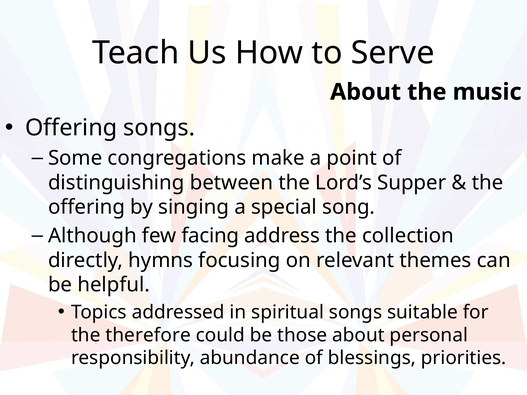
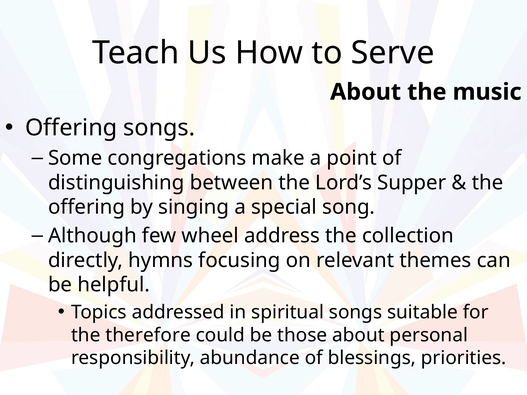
facing: facing -> wheel
